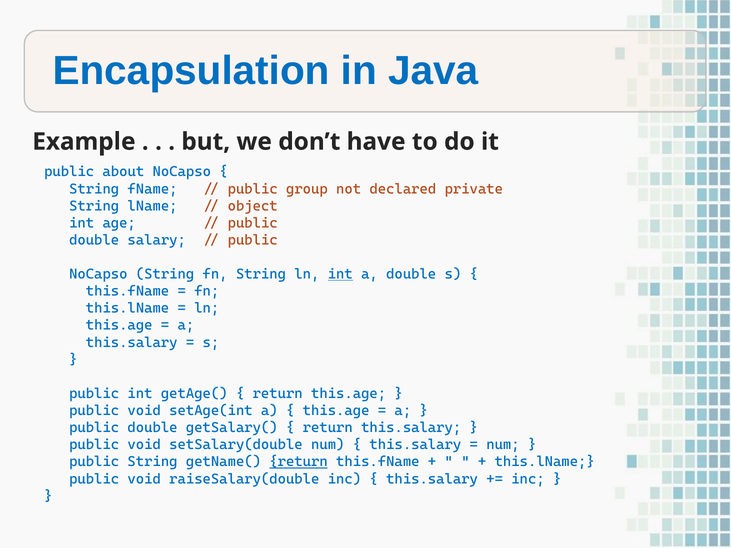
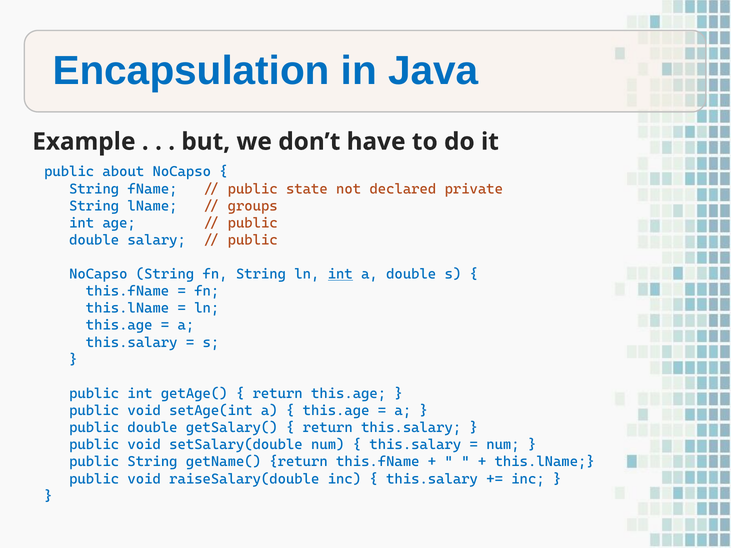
group: group -> state
object: object -> groups
return at (299, 462) underline: present -> none
